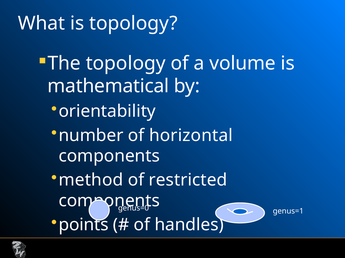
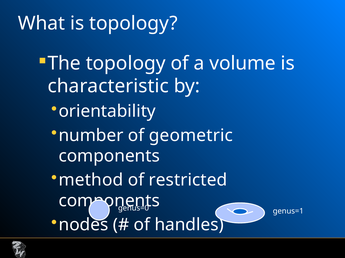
mathematical: mathematical -> characteristic
horizontal: horizontal -> geometric
points: points -> nodes
